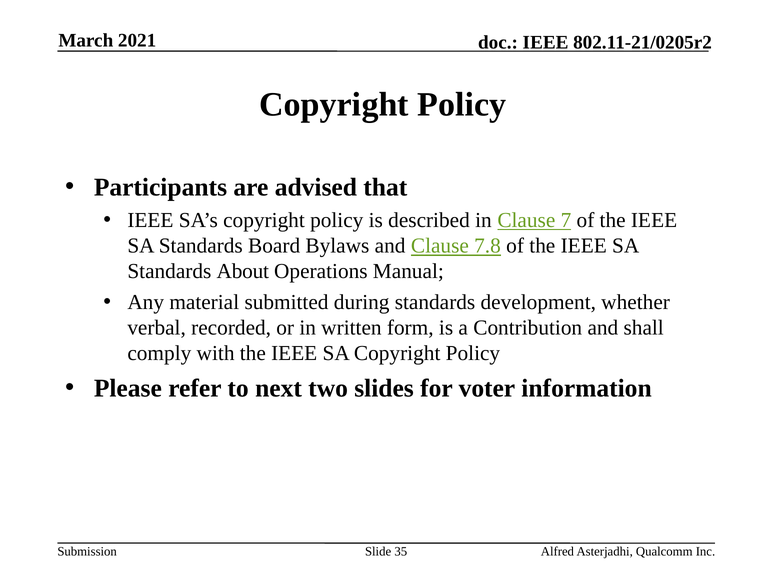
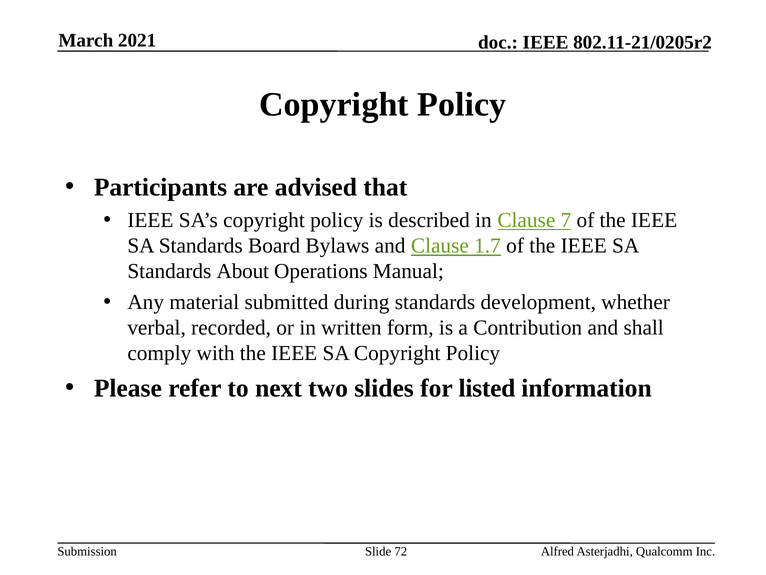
7.8: 7.8 -> 1.7
voter: voter -> listed
35: 35 -> 72
